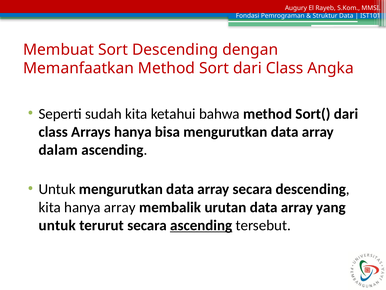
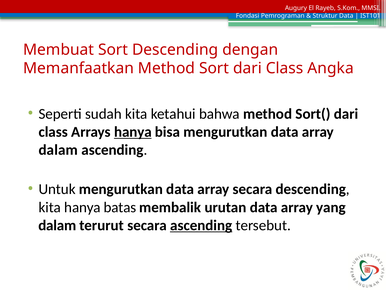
hanya at (133, 132) underline: none -> present
hanya array: array -> batas
untuk at (57, 225): untuk -> dalam
